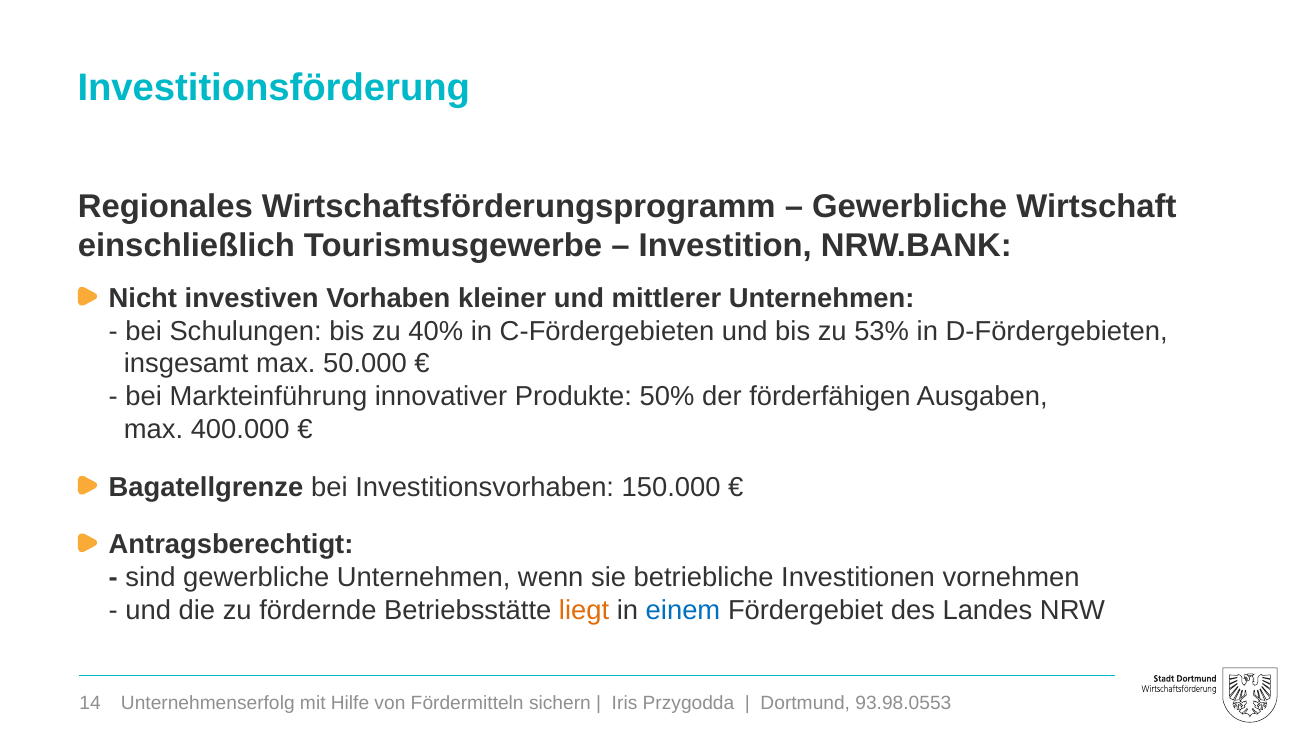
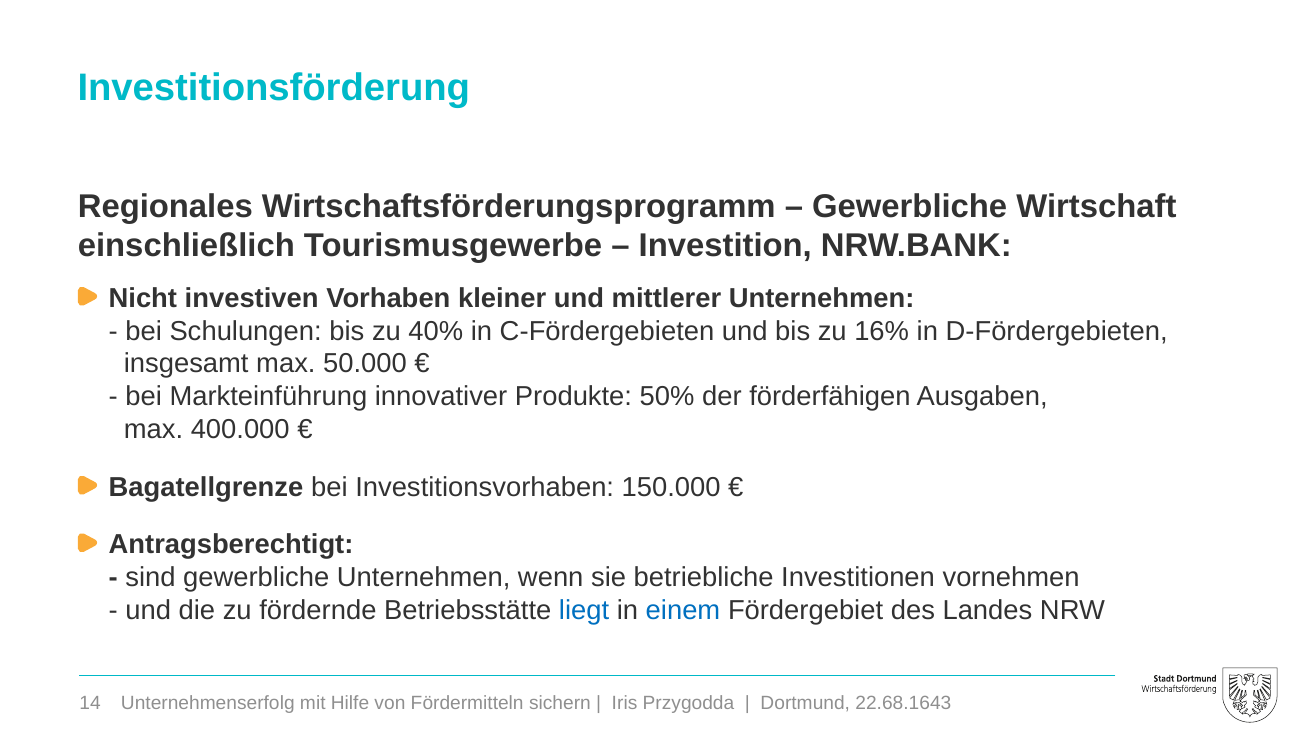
53%: 53% -> 16%
liegt colour: orange -> blue
93.98.0553: 93.98.0553 -> 22.68.1643
